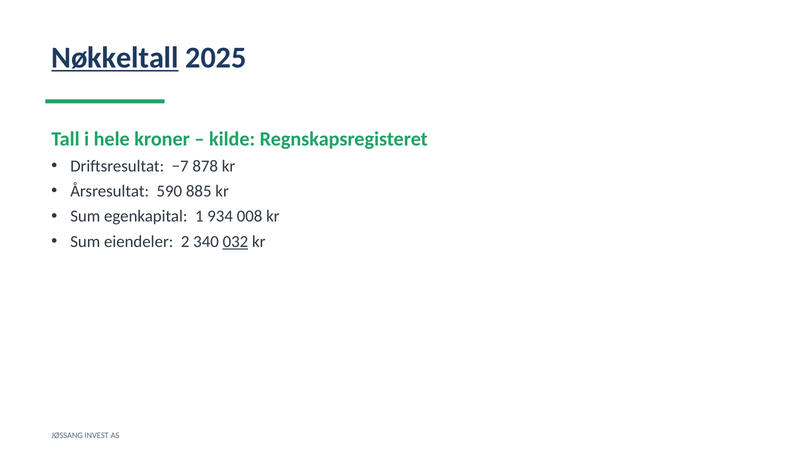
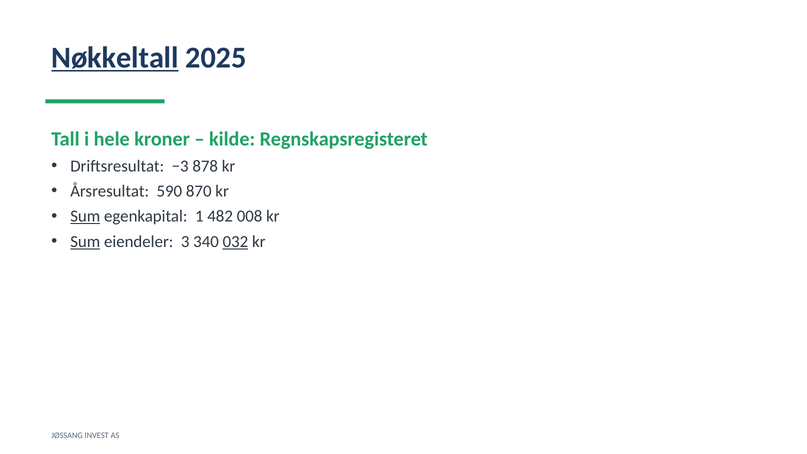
−7: −7 -> −3
885: 885 -> 870
Sum at (85, 216) underline: none -> present
934: 934 -> 482
Sum at (85, 242) underline: none -> present
2: 2 -> 3
